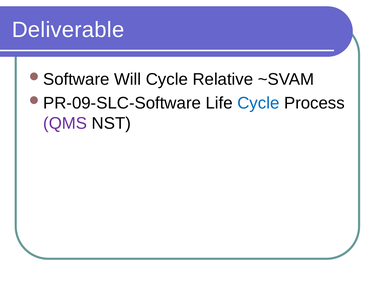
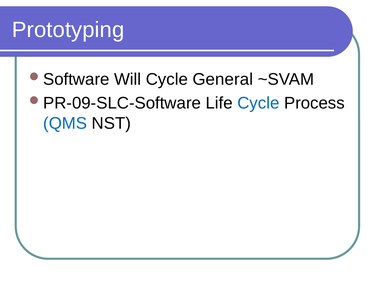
Deliverable: Deliverable -> Prototyping
Relative: Relative -> General
QMS colour: purple -> blue
